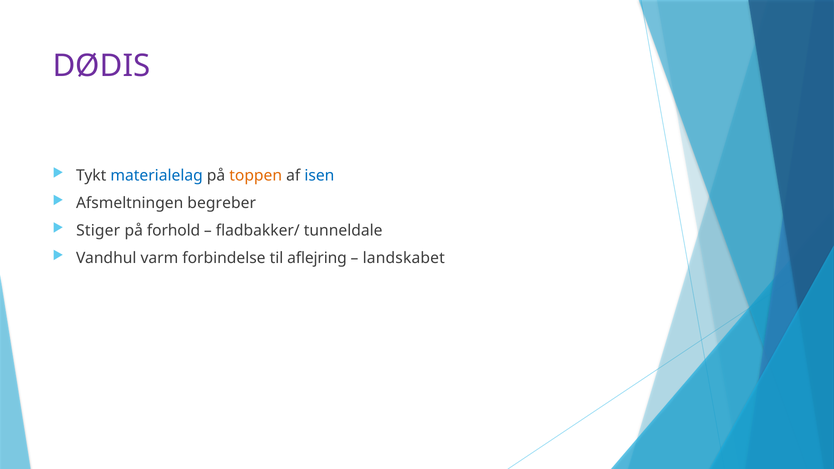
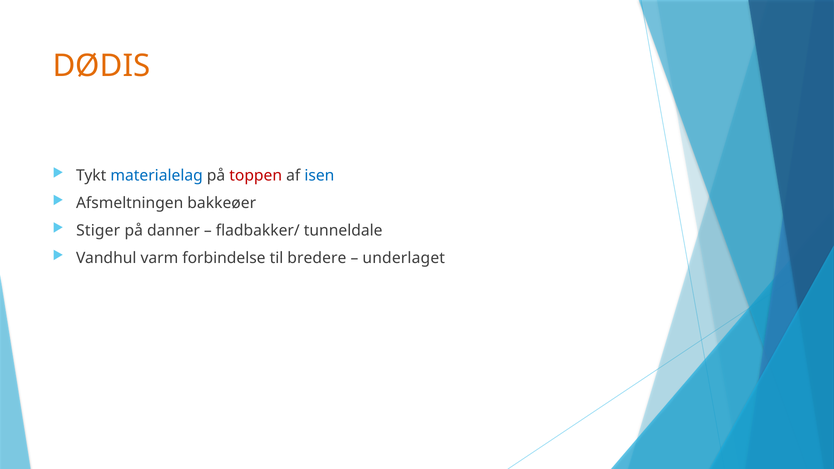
DØDIS colour: purple -> orange
toppen colour: orange -> red
begreber: begreber -> bakkeøer
forhold: forhold -> danner
aflejring: aflejring -> bredere
landskabet: landskabet -> underlaget
